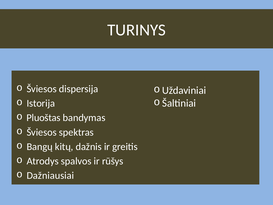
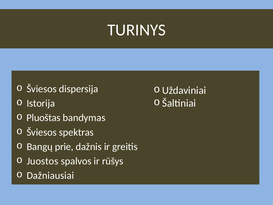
kitų: kitų -> prie
Atrodys: Atrodys -> Juostos
